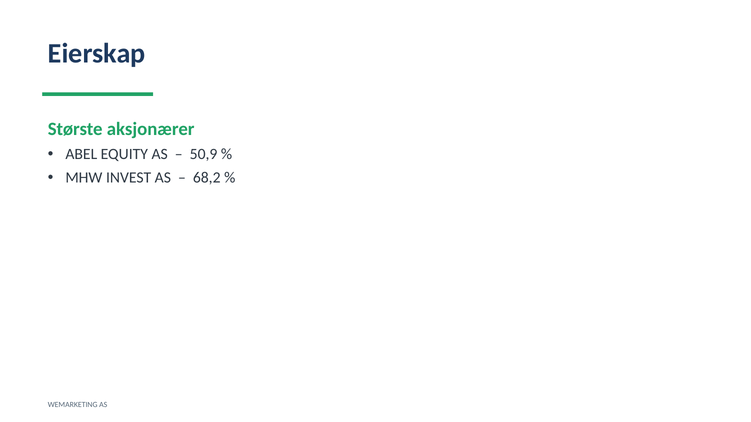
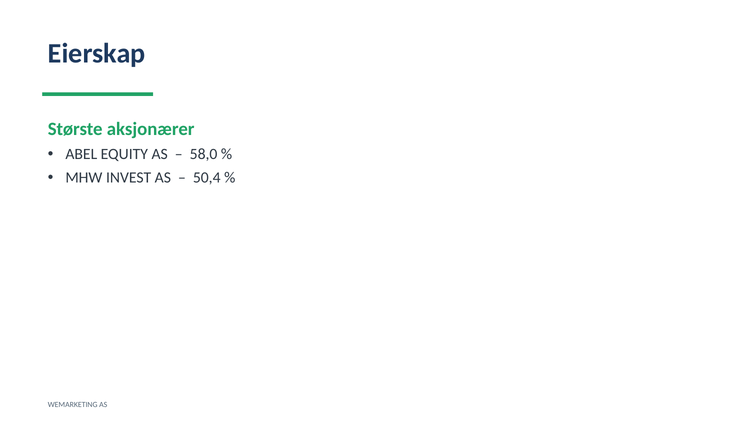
50,9: 50,9 -> 58,0
68,2: 68,2 -> 50,4
